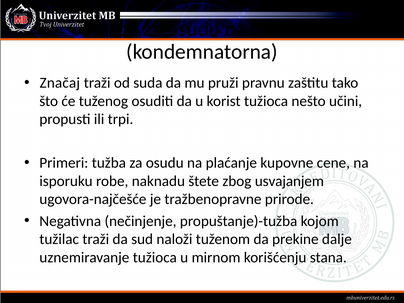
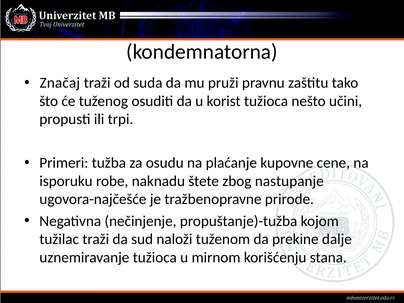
usvajanjem: usvajanjem -> nastupanje
